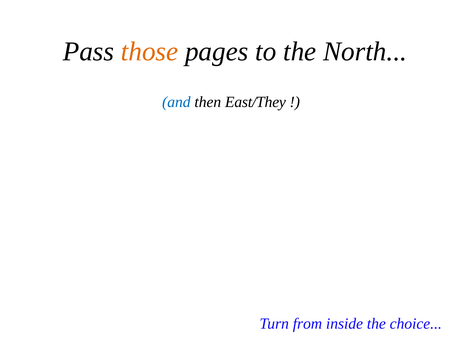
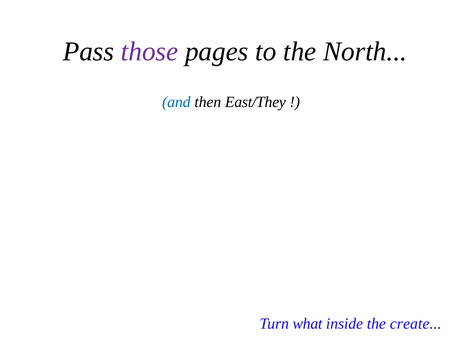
those colour: orange -> purple
from: from -> what
choice: choice -> create
